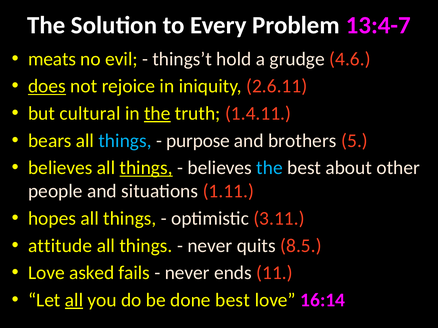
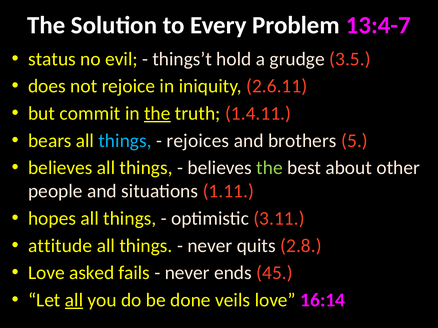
meats: meats -> status
4.6: 4.6 -> 3.5
does underline: present -> none
cultural: cultural -> commit
purpose: purpose -> rejoices
things at (146, 168) underline: present -> none
the at (270, 168) colour: light blue -> light green
8.5: 8.5 -> 2.8
11: 11 -> 45
done best: best -> veils
